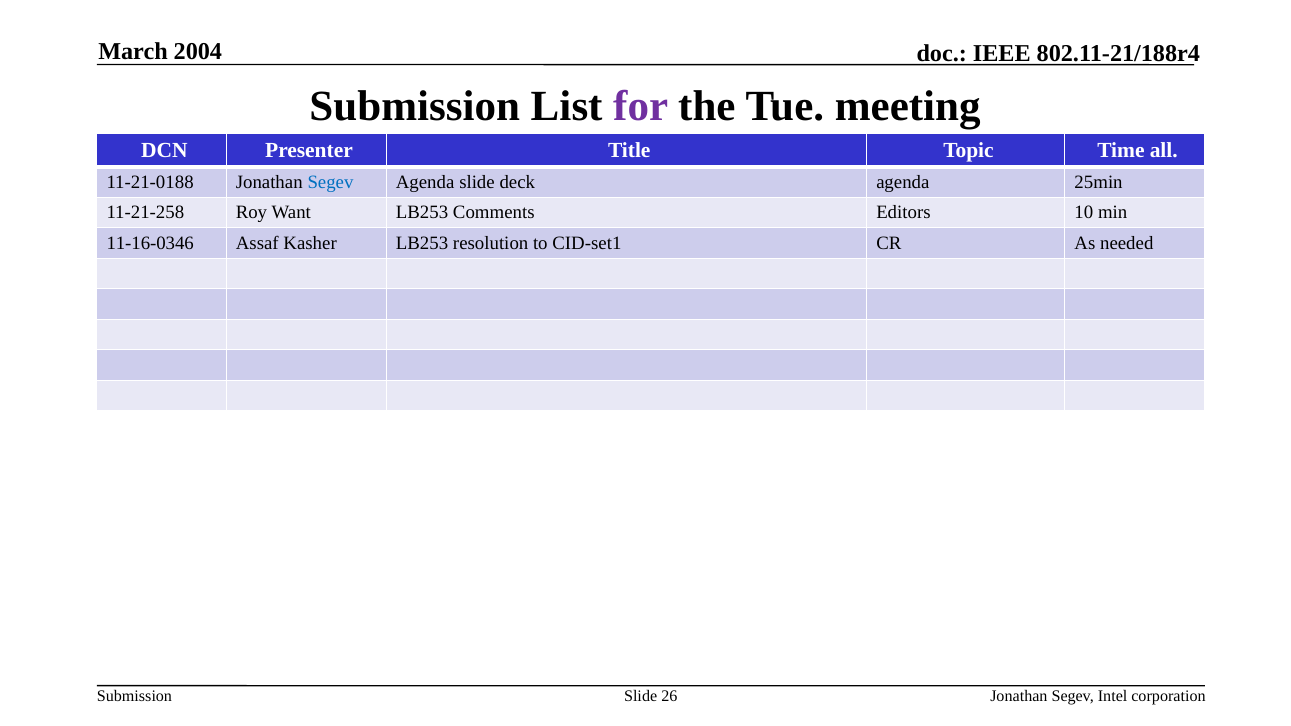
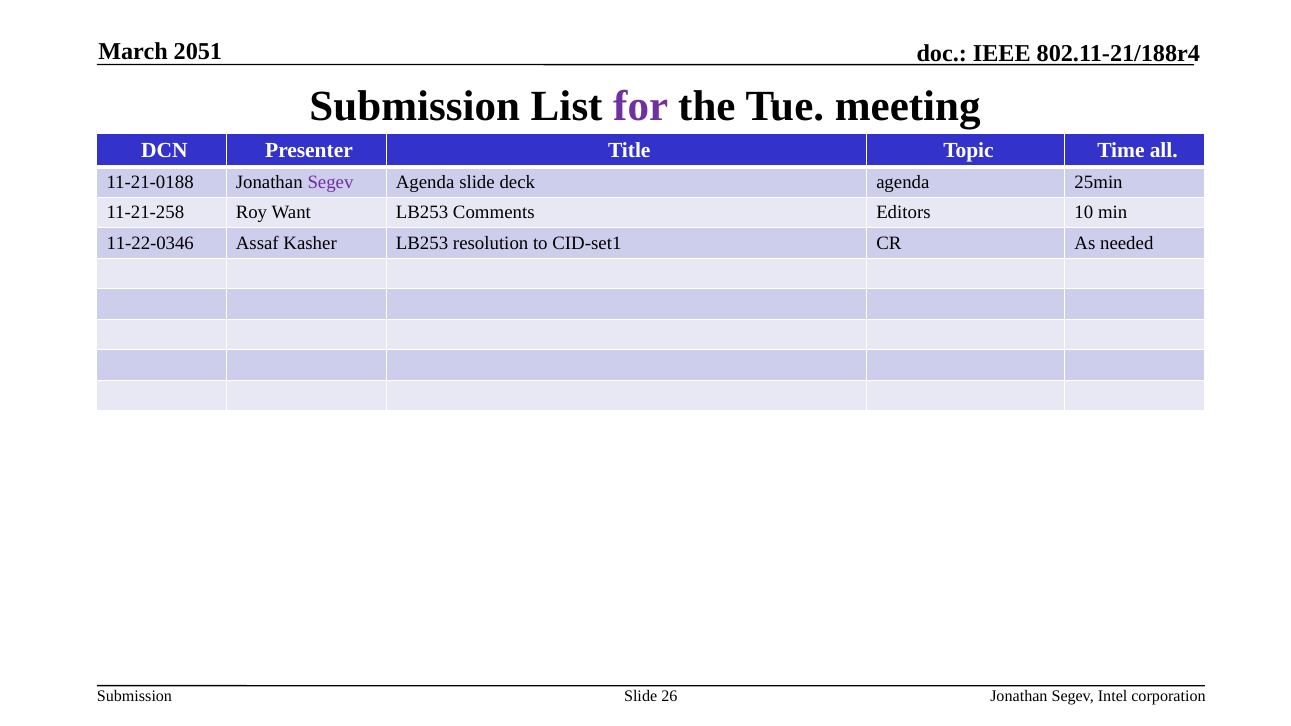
2004: 2004 -> 2051
Segev at (331, 182) colour: blue -> purple
11-16-0346: 11-16-0346 -> 11-22-0346
